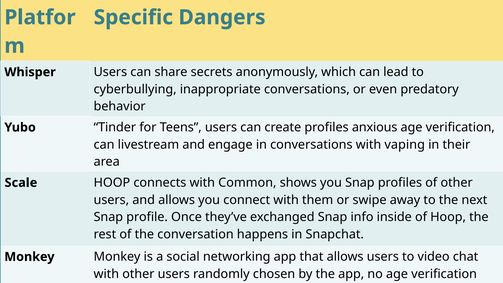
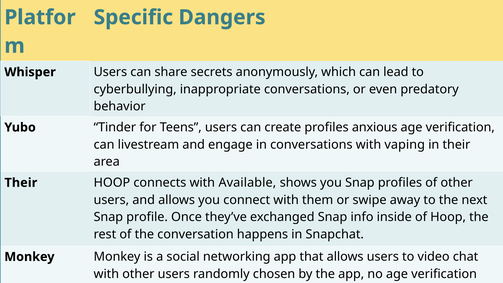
Scale at (21, 183): Scale -> Their
with Common: Common -> Available
